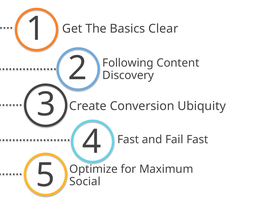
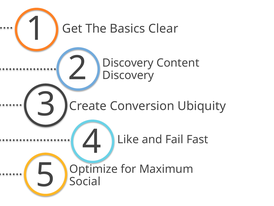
2 Following: Following -> Discovery
Fast at (128, 139): Fast -> Like
